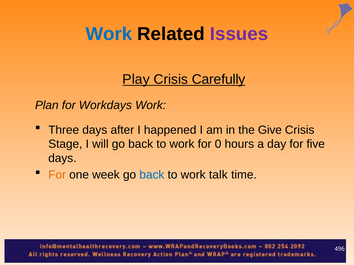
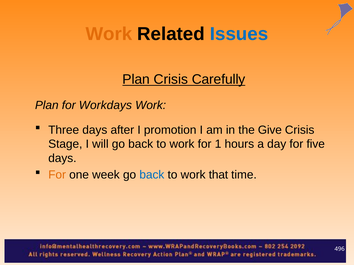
Work at (109, 34) colour: blue -> orange
Issues colour: purple -> blue
Play at (136, 80): Play -> Plan
happened: happened -> promotion
0: 0 -> 1
talk: talk -> that
